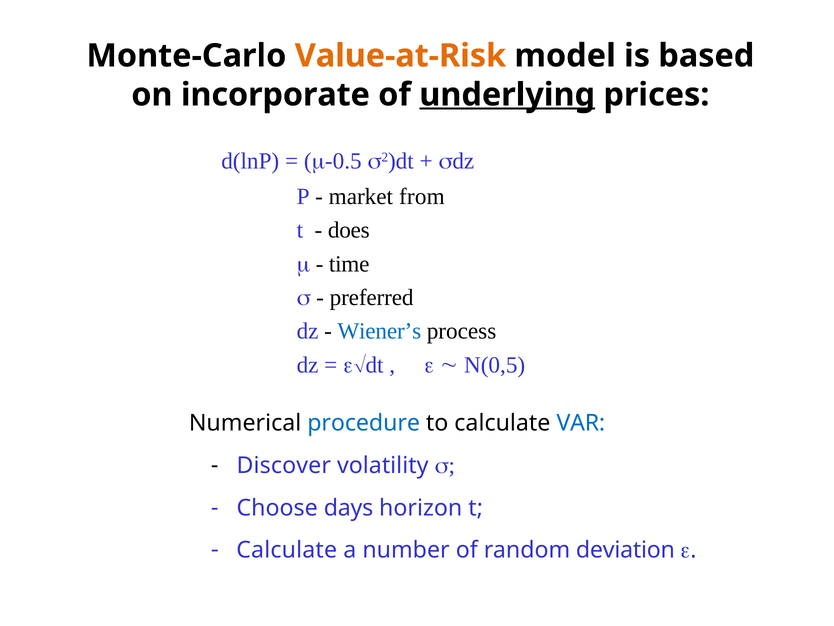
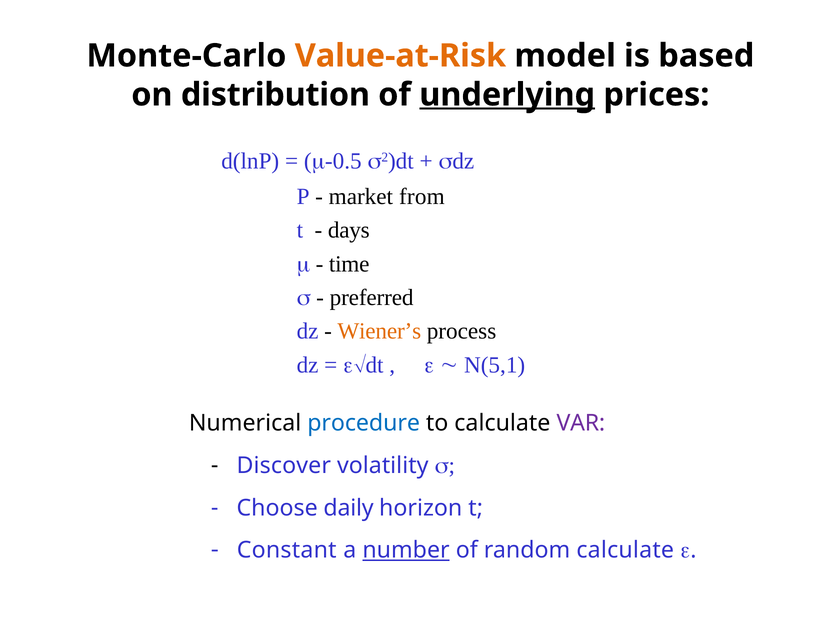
incorporate: incorporate -> distribution
does: does -> days
Wiener’s colour: blue -> orange
N(0,5: N(0,5 -> N(5,1
VAR colour: blue -> purple
days: days -> daily
Calculate at (287, 550): Calculate -> Constant
number underline: none -> present
random deviation: deviation -> calculate
